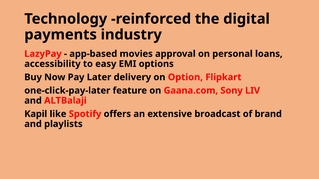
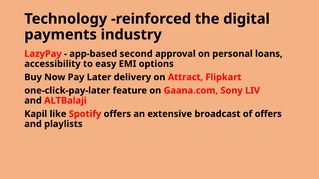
movies: movies -> second
Option: Option -> Attract
of brand: brand -> offers
